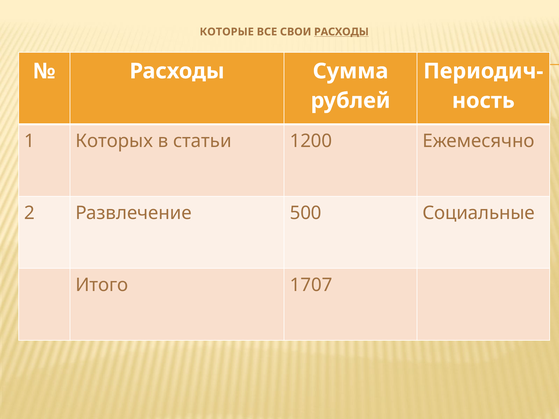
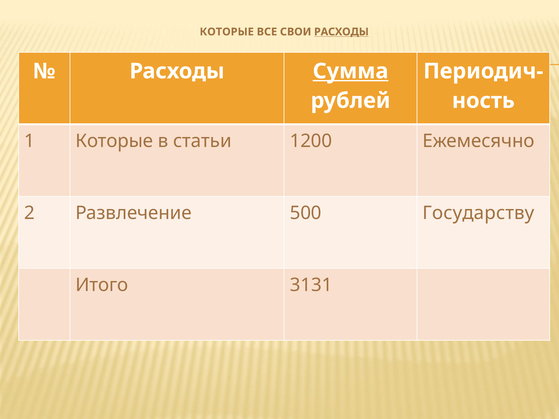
Сумма underline: none -> present
1 Которых: Которых -> Которые
Социальные: Социальные -> Государству
1707: 1707 -> 3131
